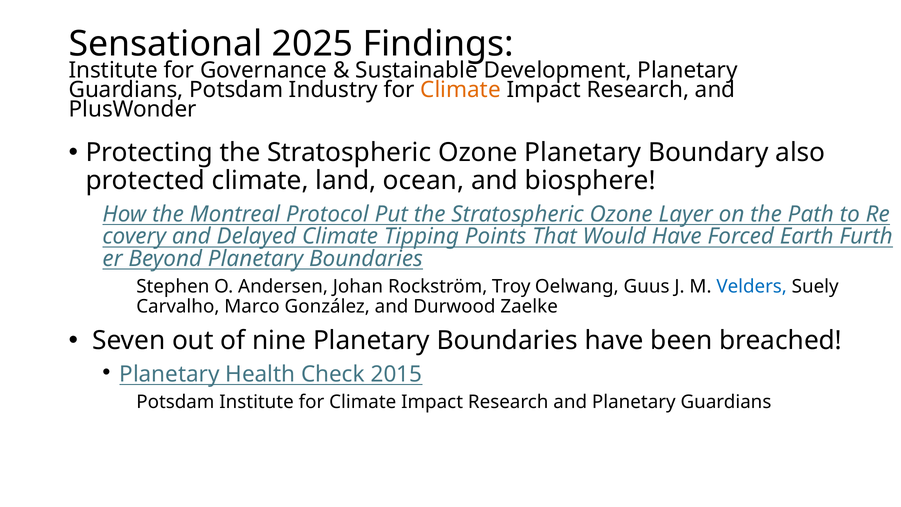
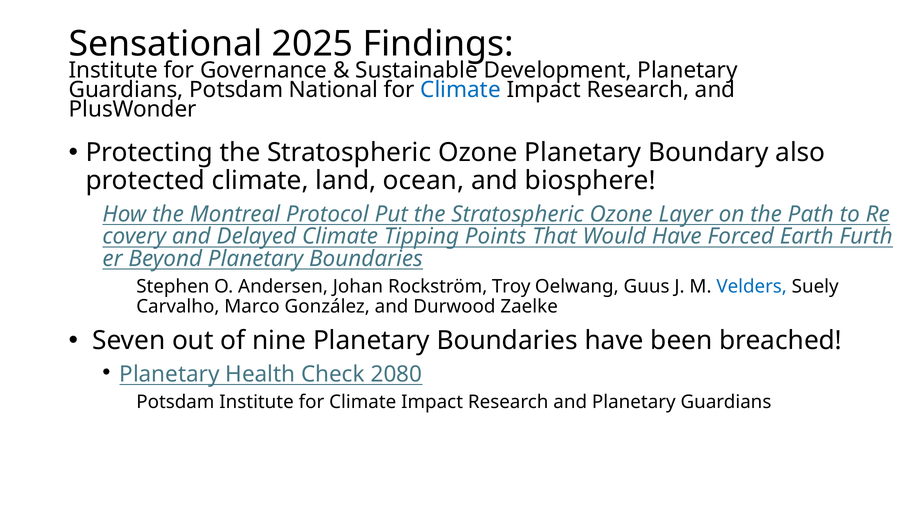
Industry: Industry -> National
Climate at (461, 90) colour: orange -> blue
2015: 2015 -> 2080
